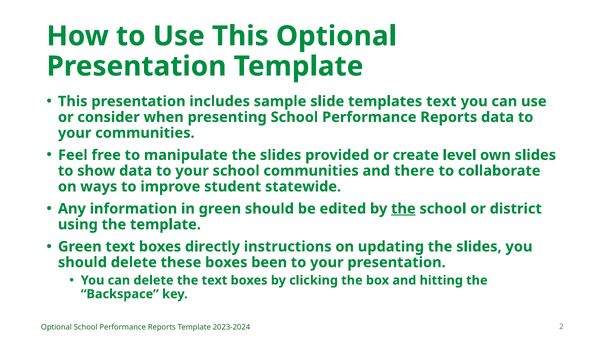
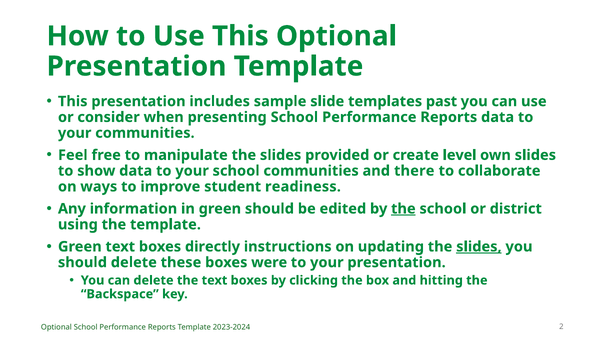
templates text: text -> past
statewide: statewide -> readiness
slides at (479, 247) underline: none -> present
been: been -> were
